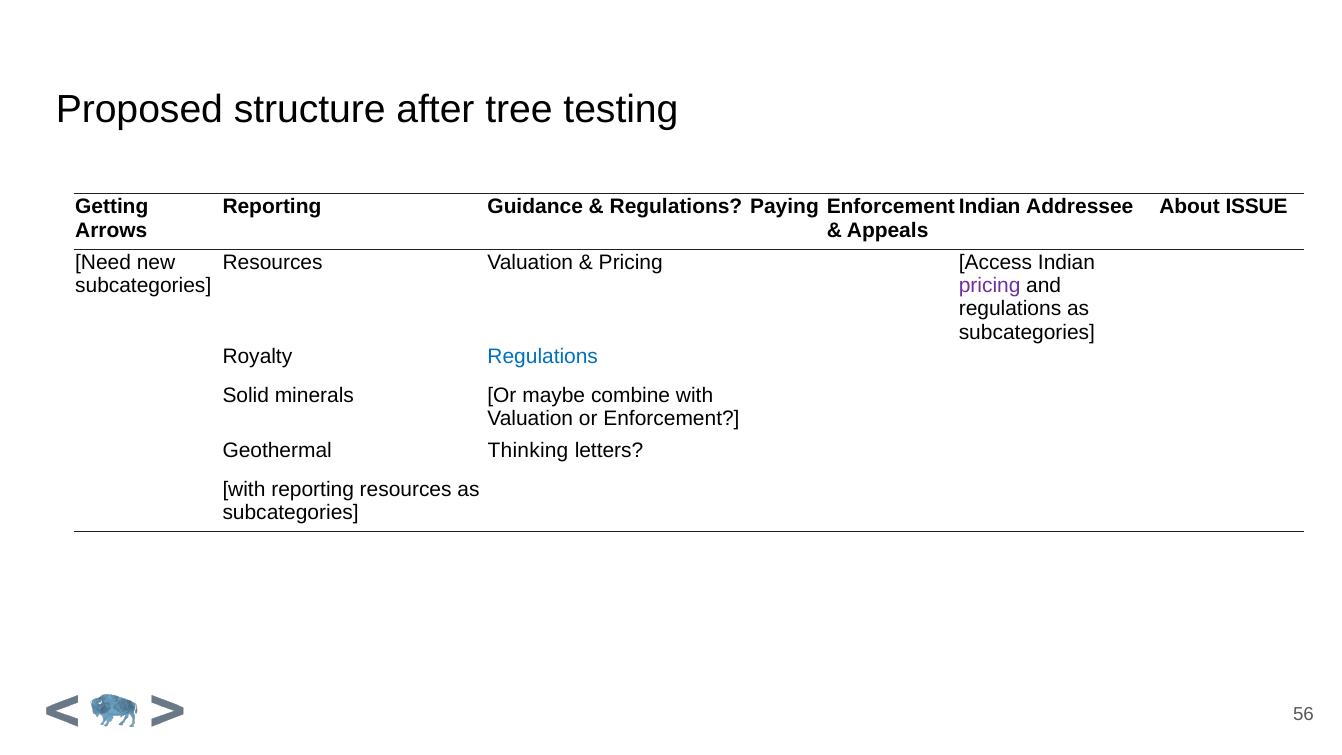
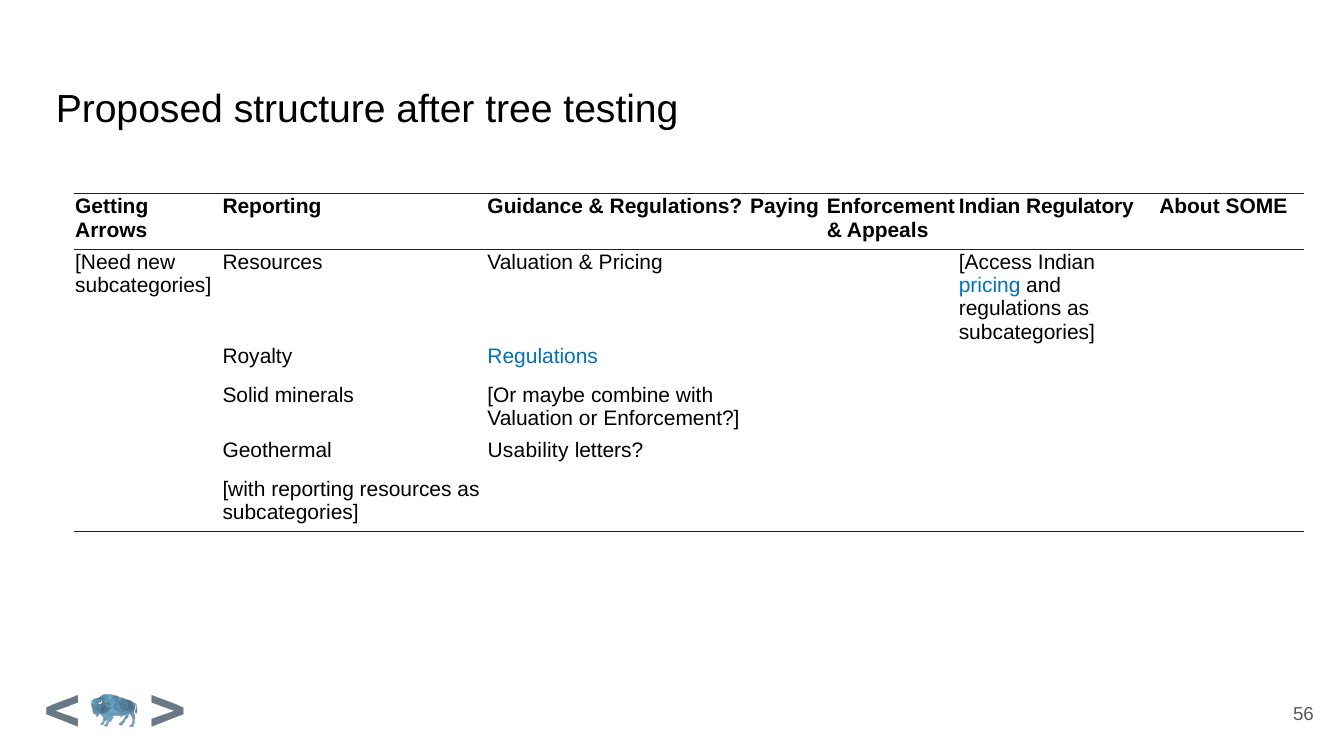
Addressee: Addressee -> Regulatory
ISSUE: ISSUE -> SOME
pricing at (990, 286) colour: purple -> blue
Thinking: Thinking -> Usability
